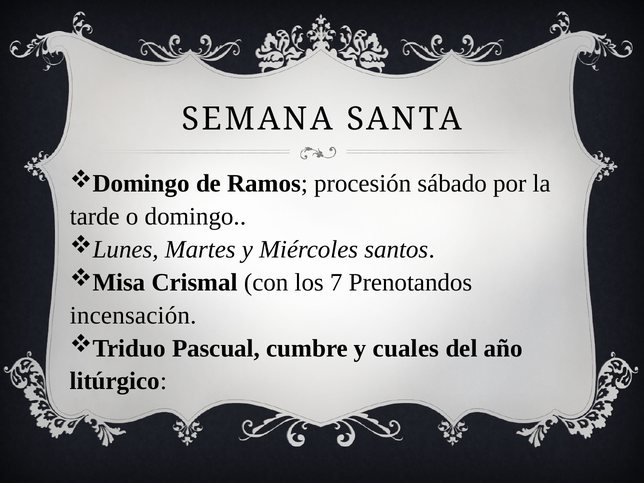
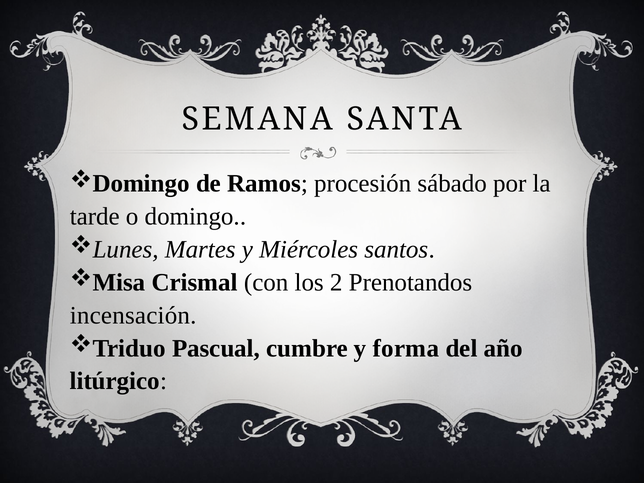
7: 7 -> 2
cuales: cuales -> forma
